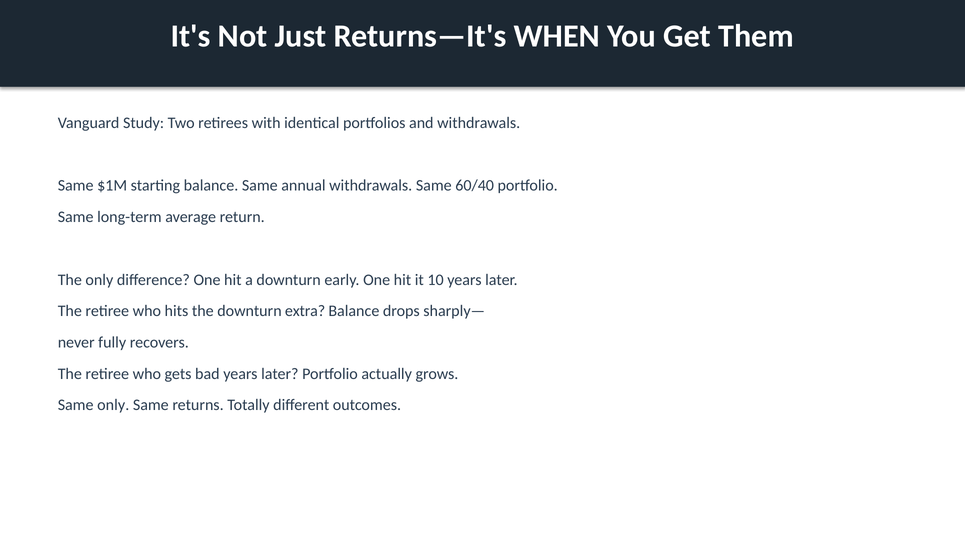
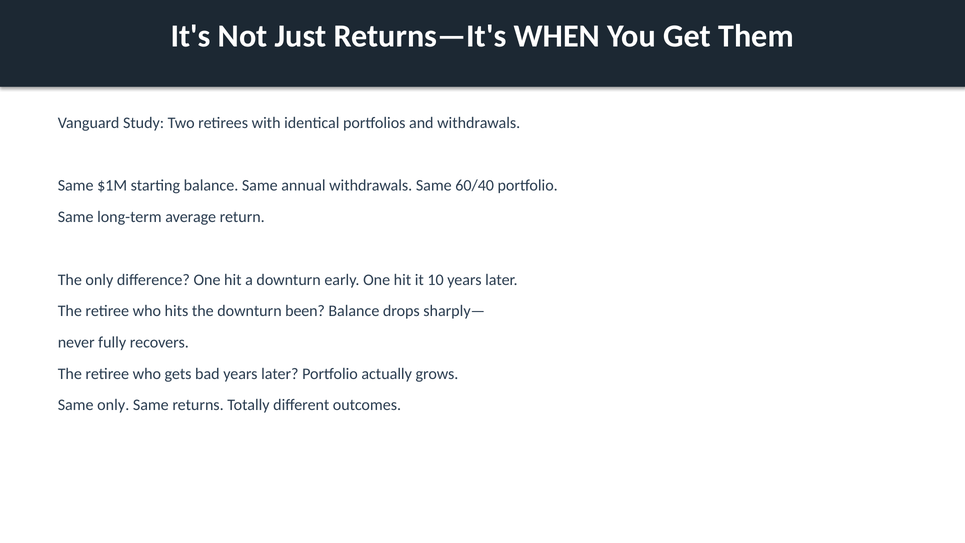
extra: extra -> been
